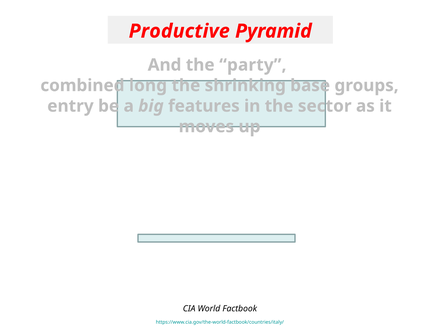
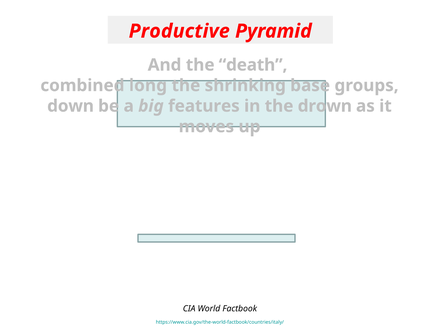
party: party -> death
entry: entry -> down
sector: sector -> drown
